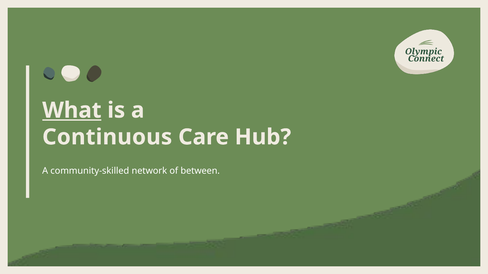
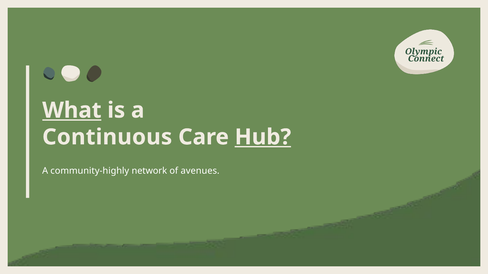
Hub underline: none -> present
community-skilled: community-skilled -> community-highly
between: between -> avenues
